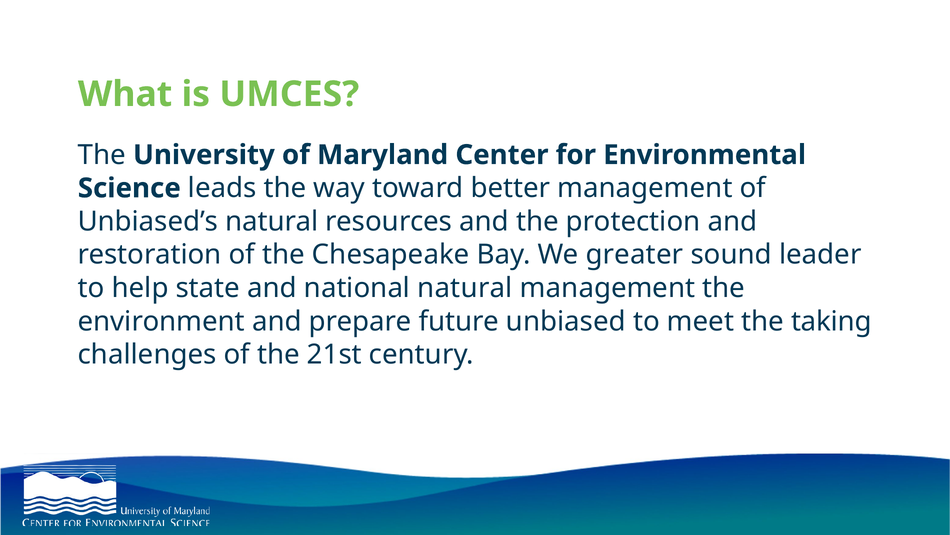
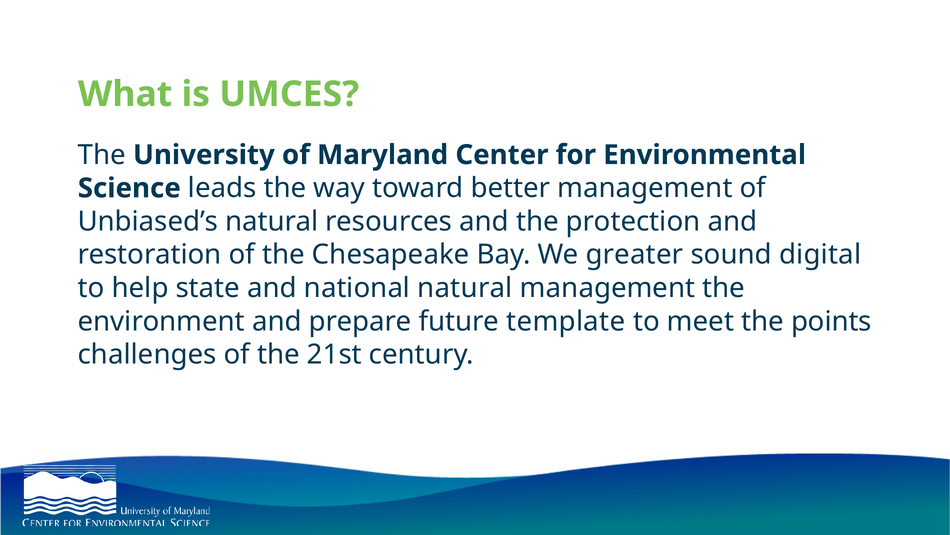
leader: leader -> digital
unbiased: unbiased -> template
taking: taking -> points
